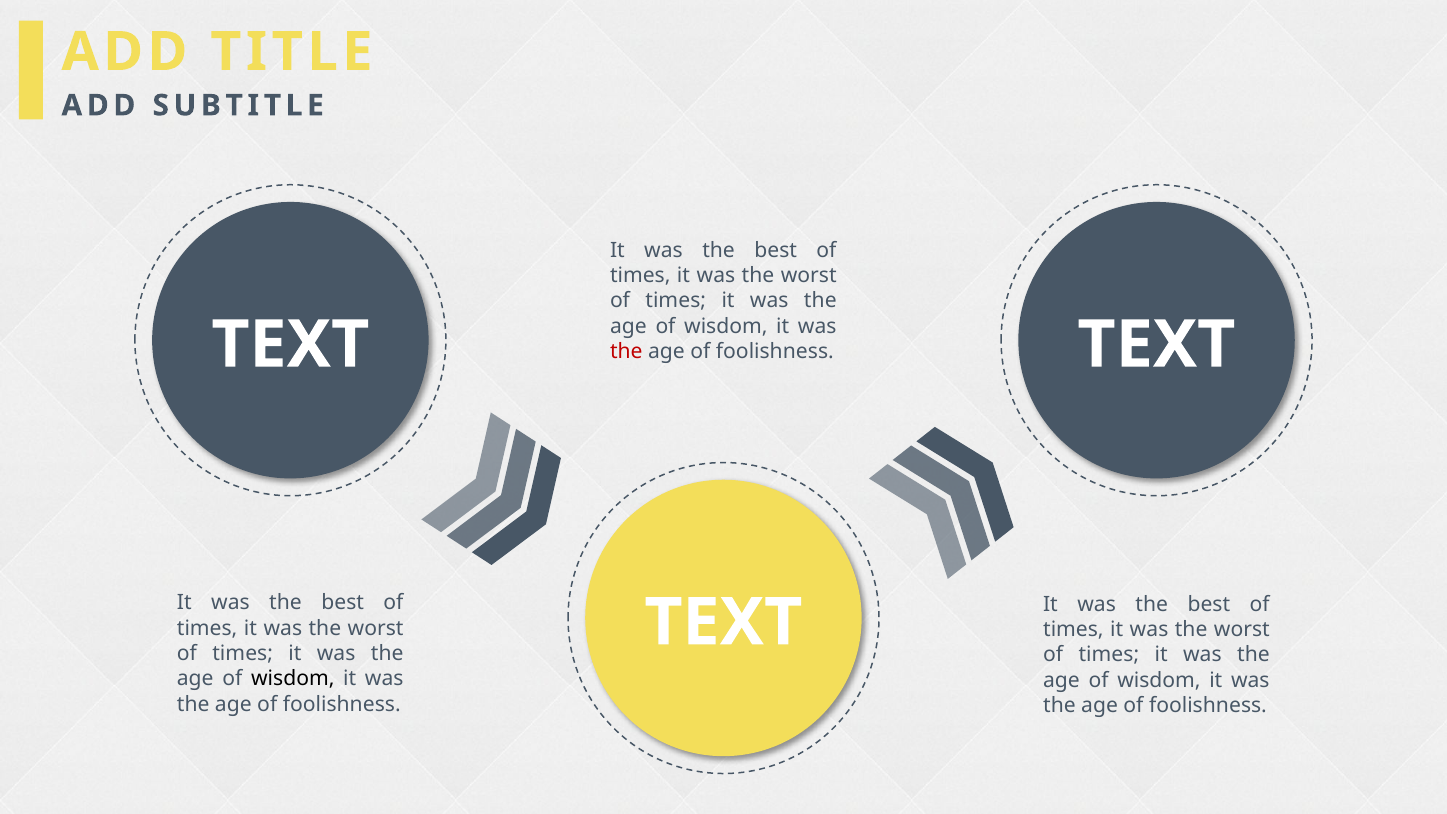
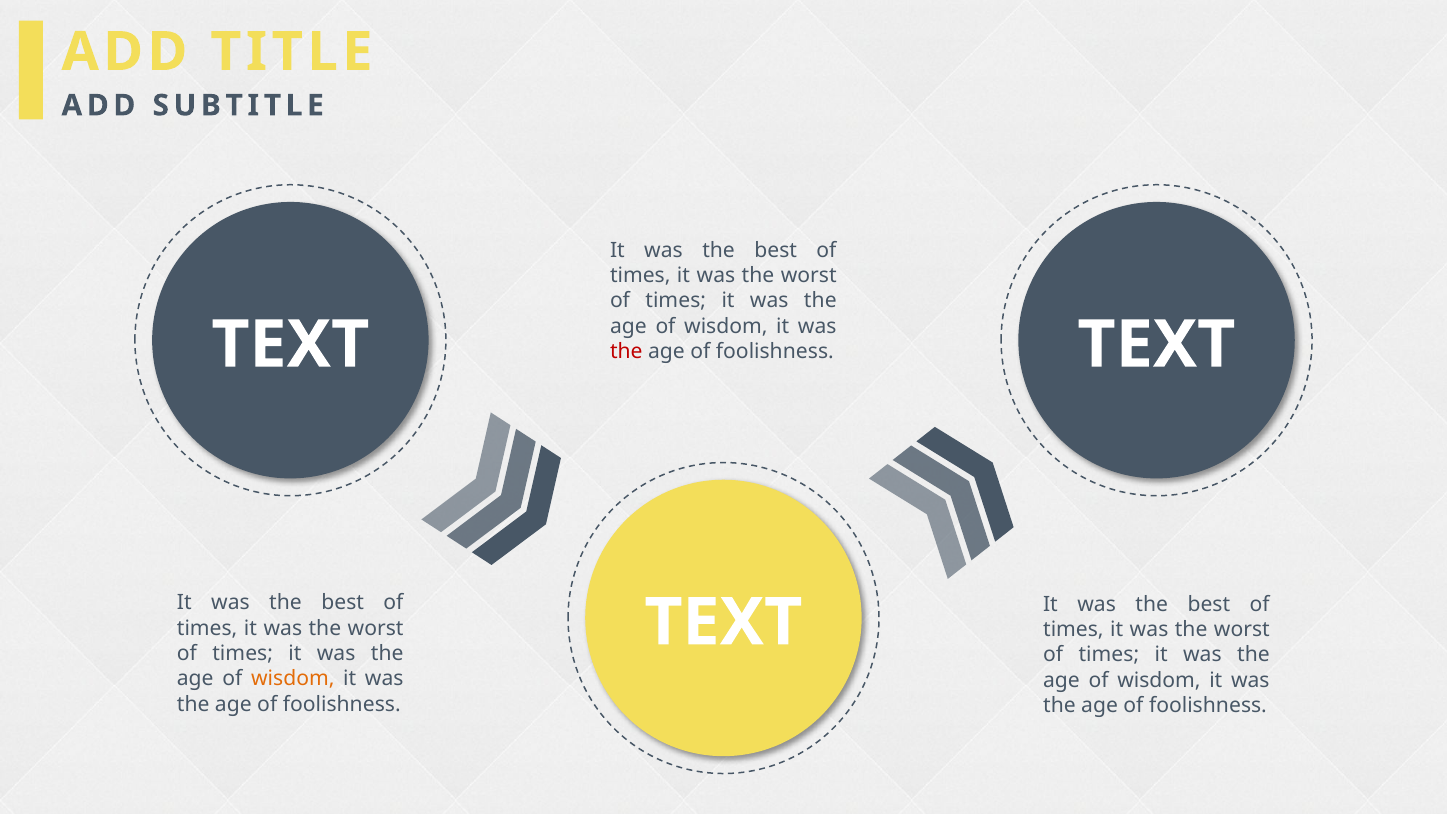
wisdom at (293, 679) colour: black -> orange
